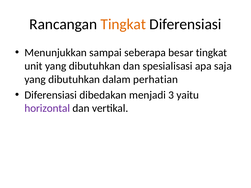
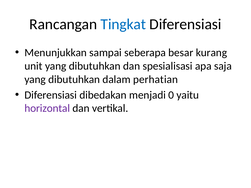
Tingkat at (123, 24) colour: orange -> blue
besar tingkat: tingkat -> kurang
3: 3 -> 0
